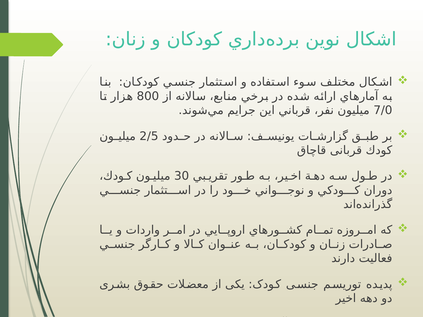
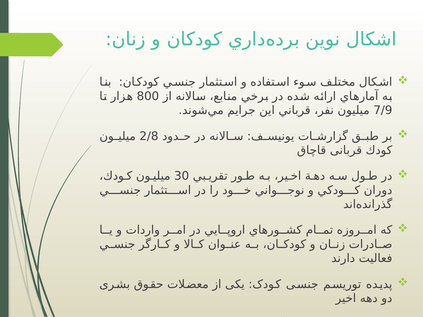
7/0: 7/0 -> 7/9
2/5: 2/5 -> 2/8
